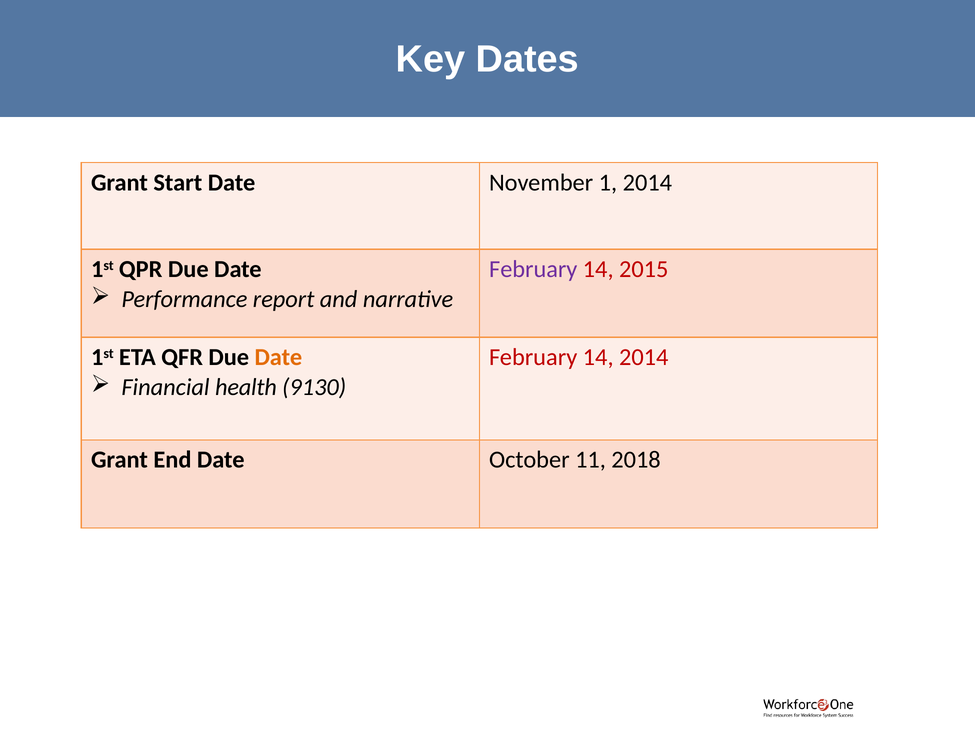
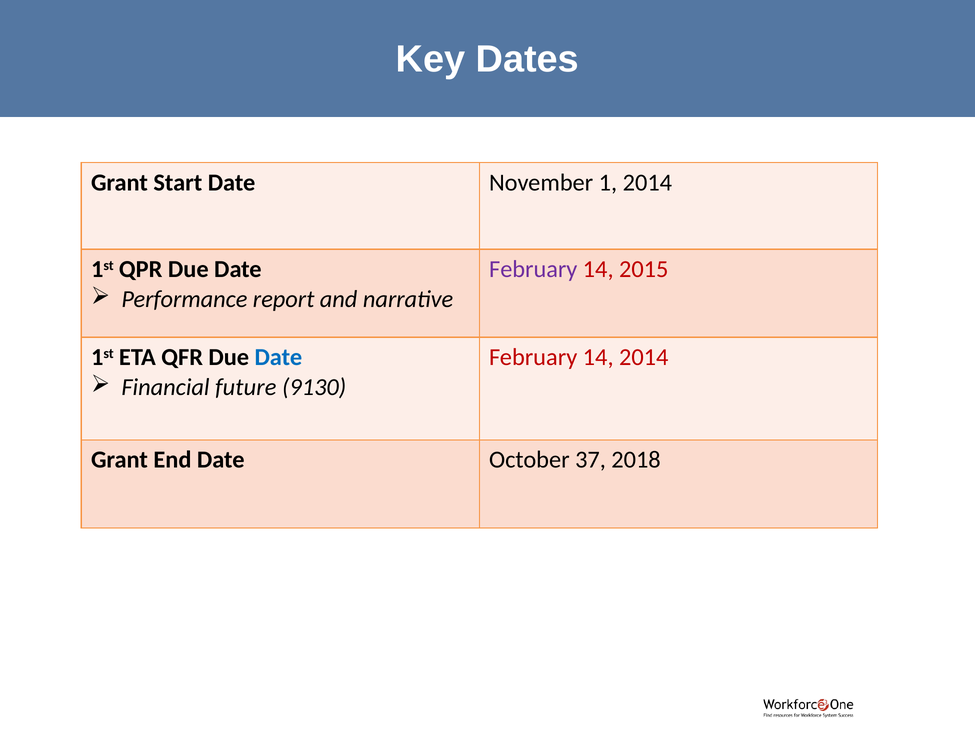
Date at (278, 357) colour: orange -> blue
health: health -> future
11: 11 -> 37
